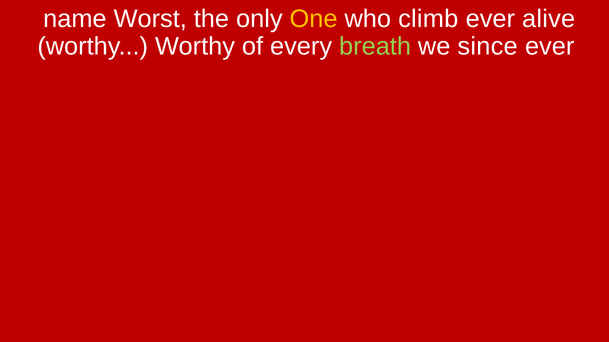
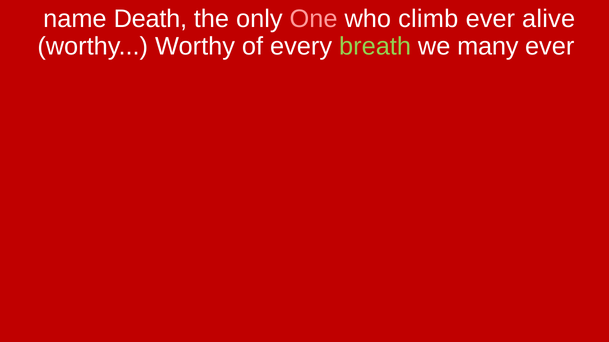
Worst: Worst -> Death
One colour: yellow -> pink
since: since -> many
